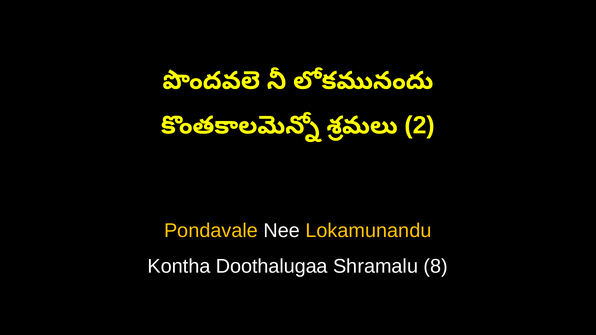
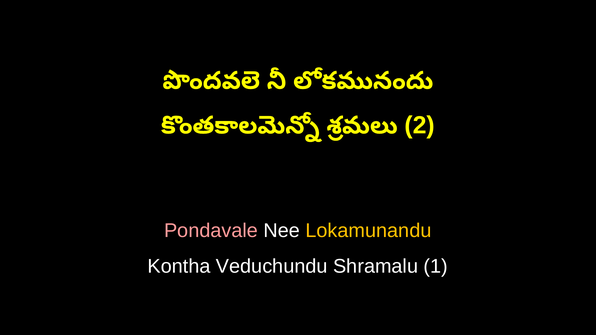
Pondavale colour: yellow -> pink
Doothalugaa: Doothalugaa -> Veduchundu
8: 8 -> 1
